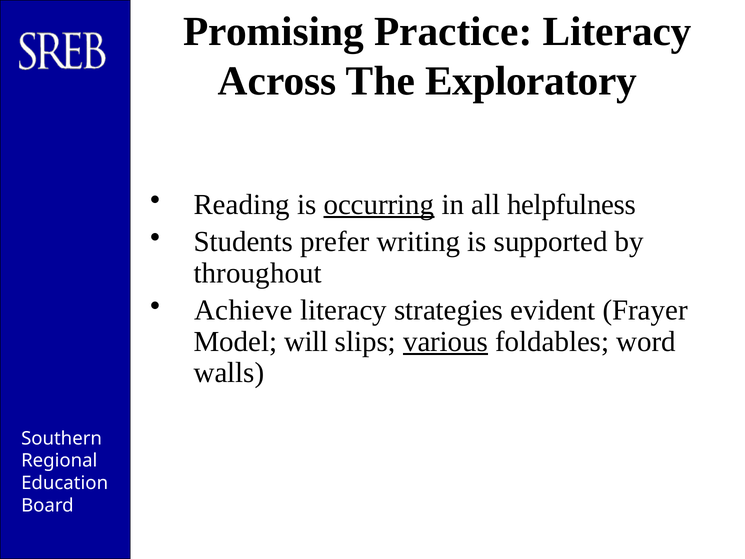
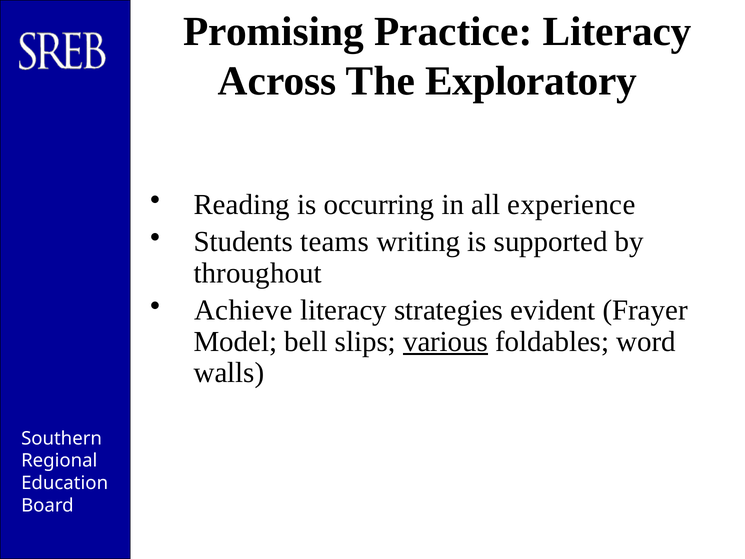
occurring underline: present -> none
helpfulness: helpfulness -> experience
prefer: prefer -> teams
will: will -> bell
